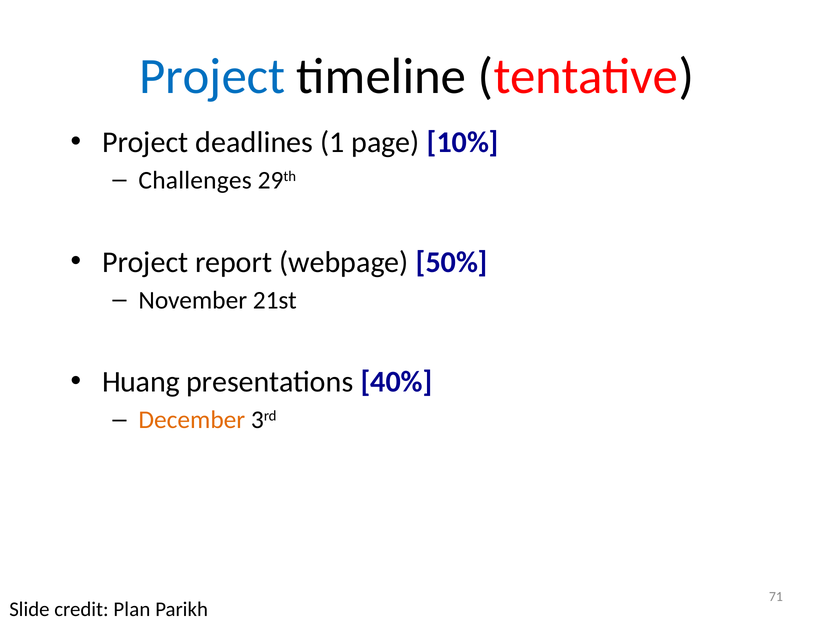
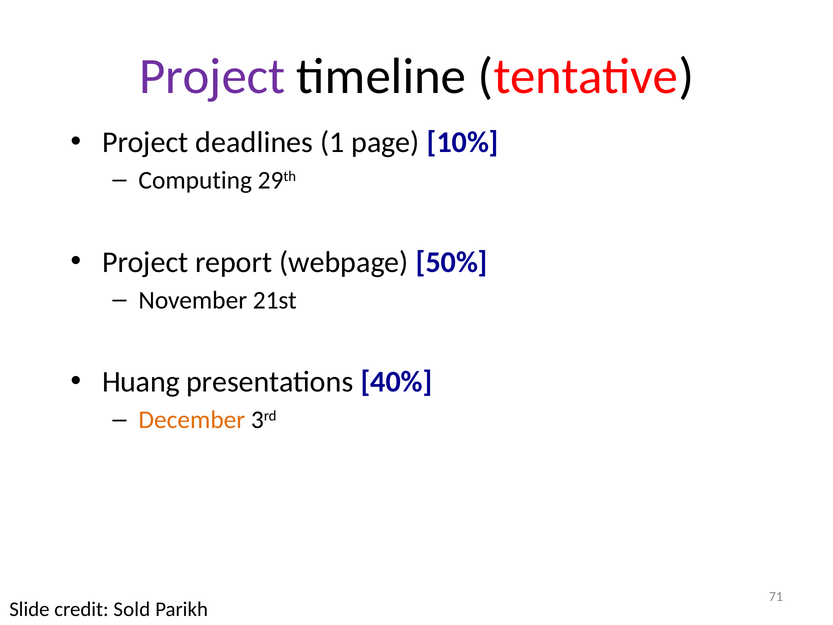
Project at (212, 76) colour: blue -> purple
Challenges: Challenges -> Computing
Plan: Plan -> Sold
